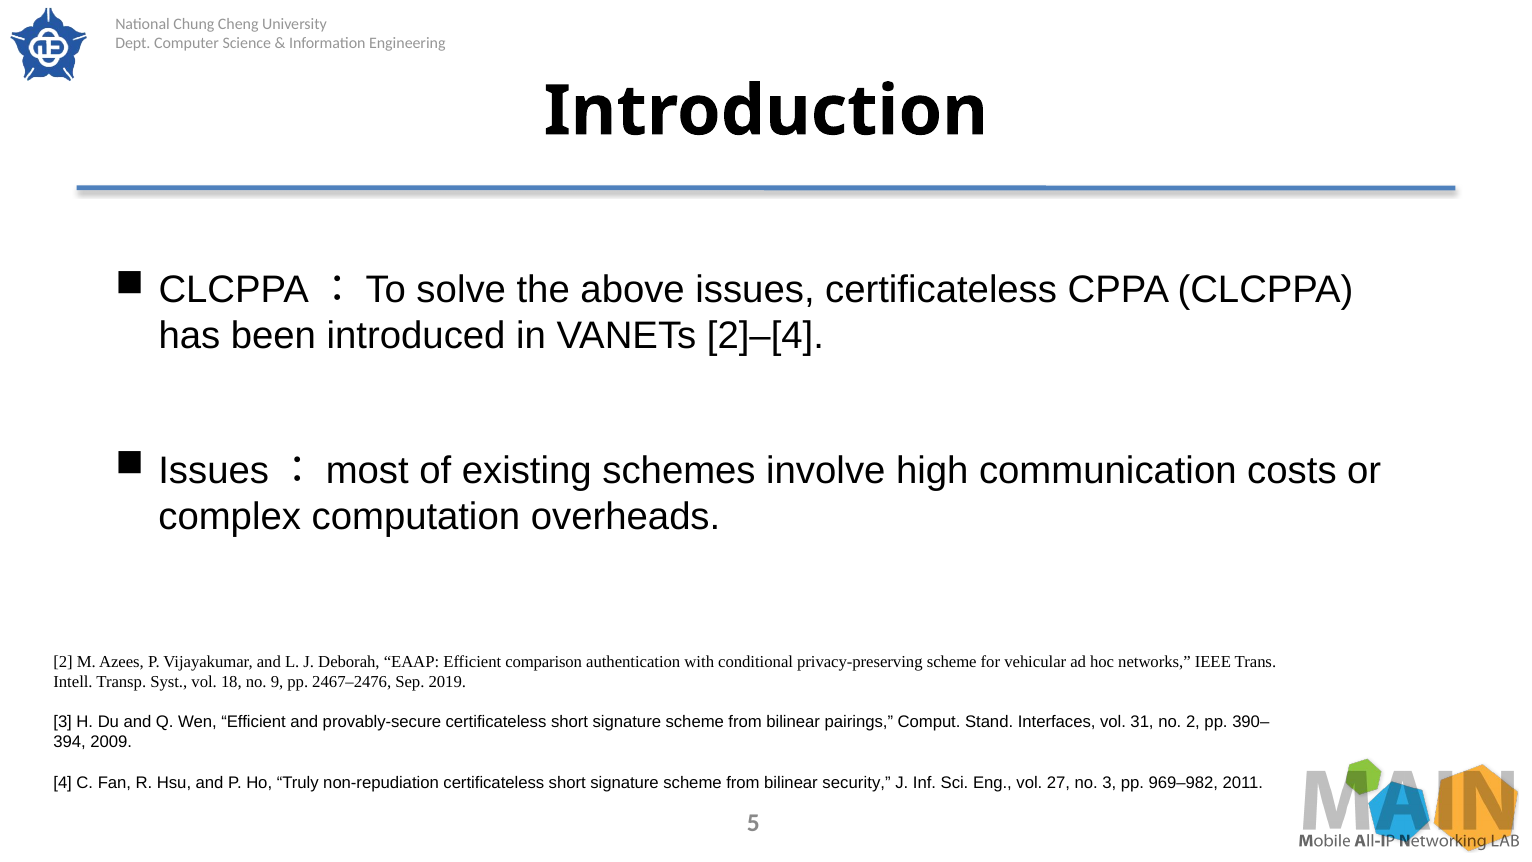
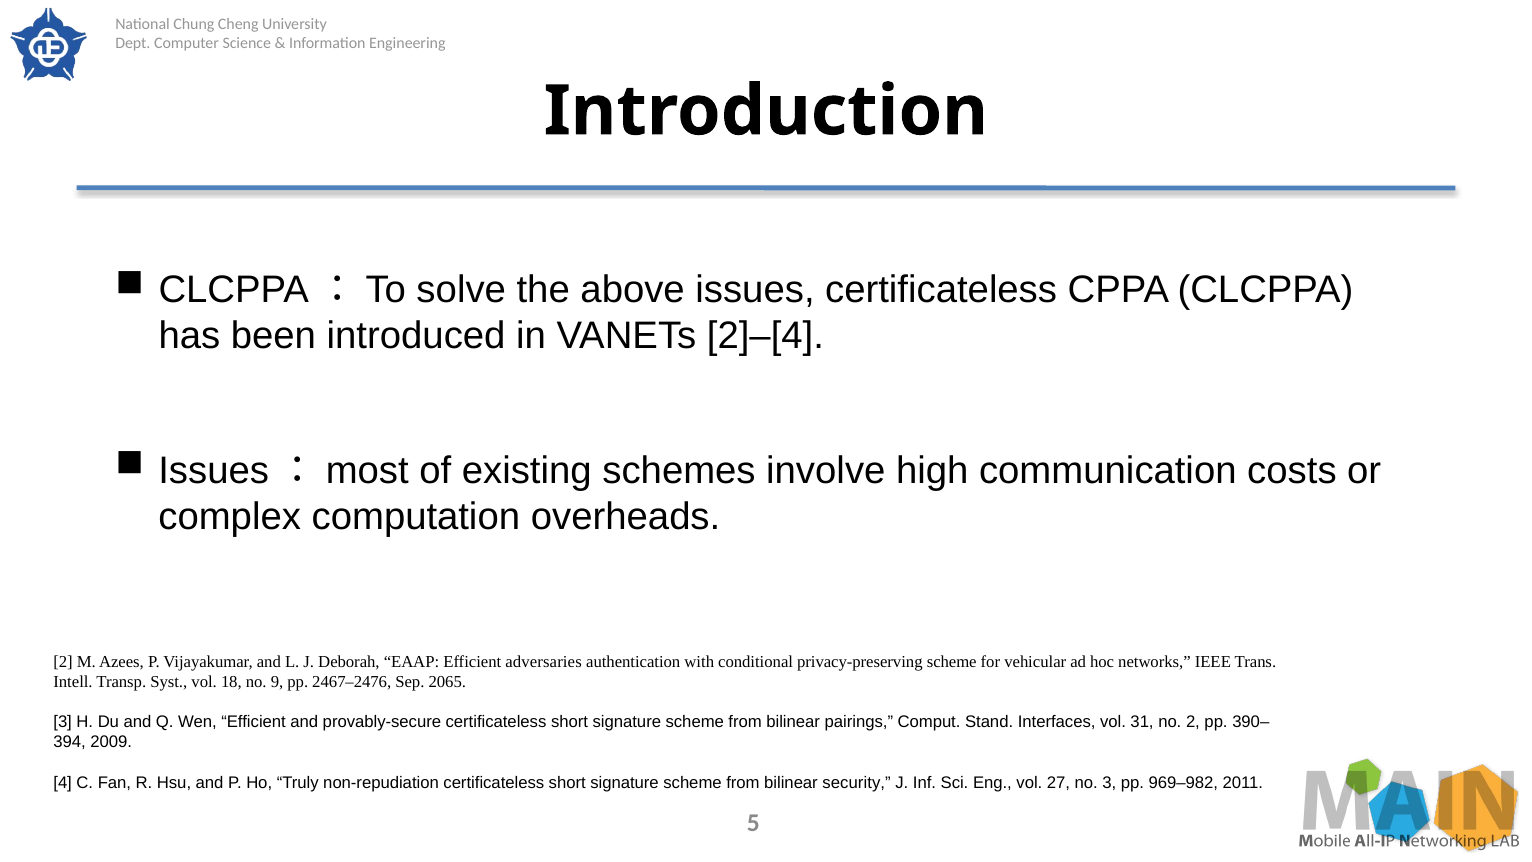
comparison: comparison -> adversaries
2019: 2019 -> 2065
